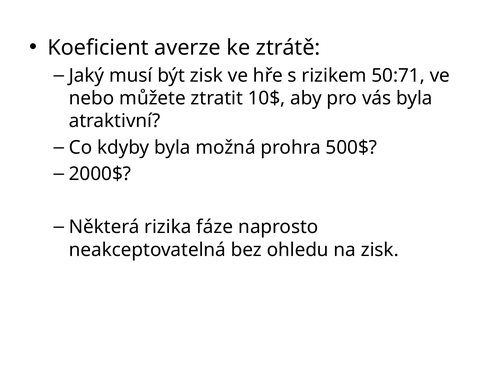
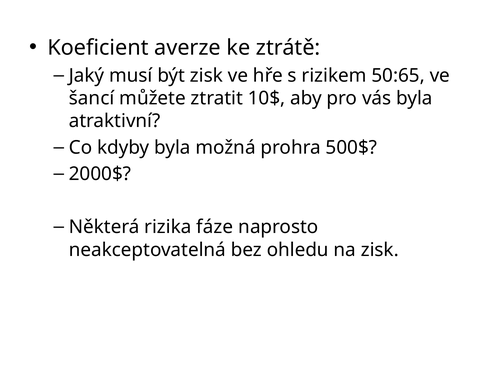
50:71: 50:71 -> 50:65
nebo: nebo -> šancí
